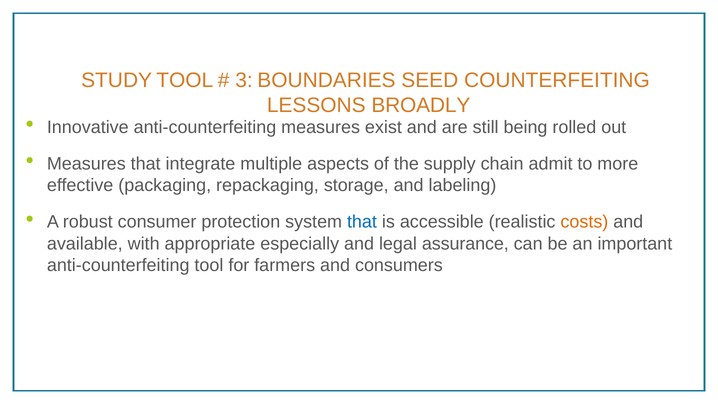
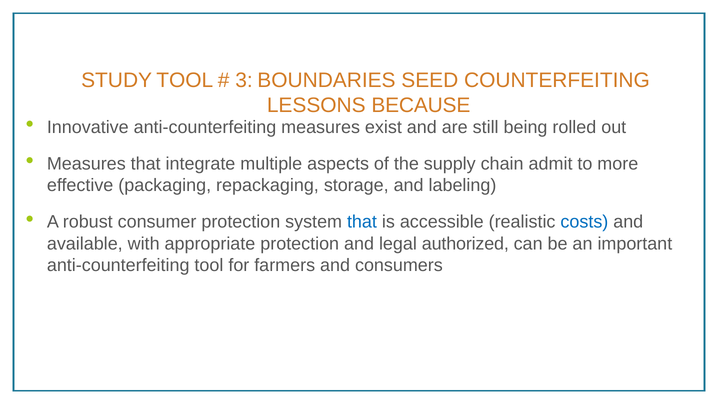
BROADLY: BROADLY -> BECAUSE
costs colour: orange -> blue
appropriate especially: especially -> protection
assurance: assurance -> authorized
